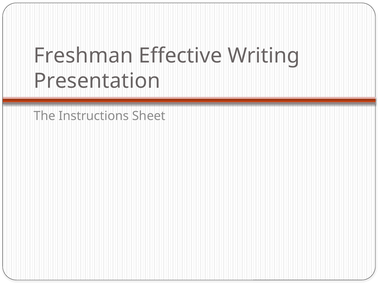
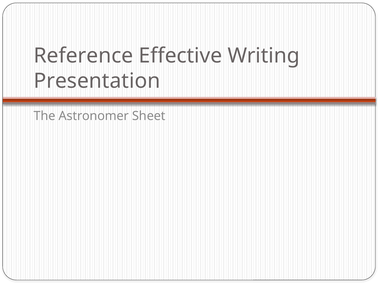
Freshman: Freshman -> Reference
Instructions: Instructions -> Astronomer
